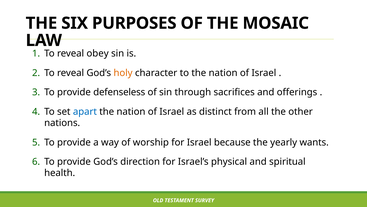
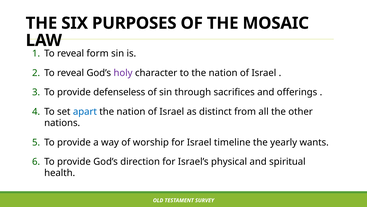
obey: obey -> form
holy colour: orange -> purple
because: because -> timeline
